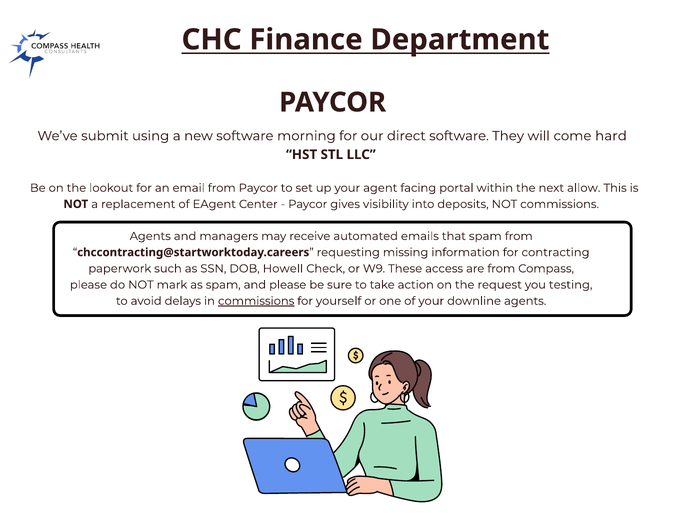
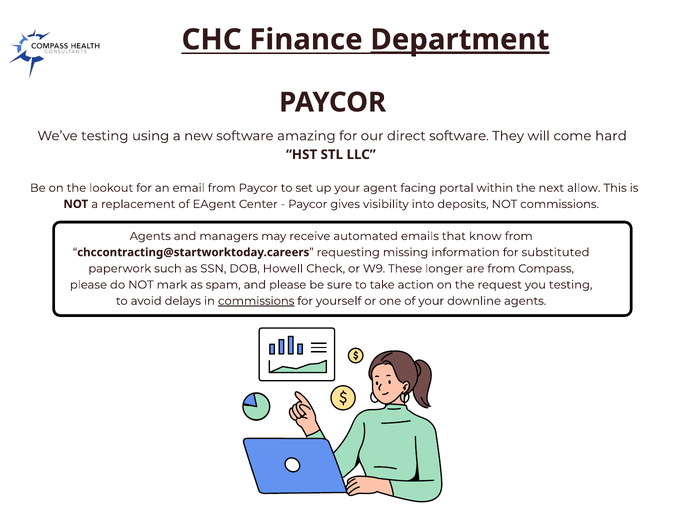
Department underline: none -> present
We’ve submit: submit -> testing
morning: morning -> amazing
that spam: spam -> know
contracting: contracting -> substituted
access: access -> longer
